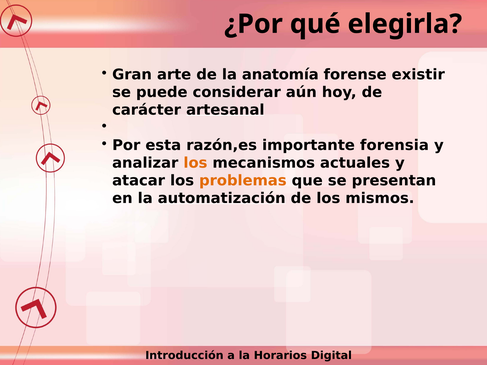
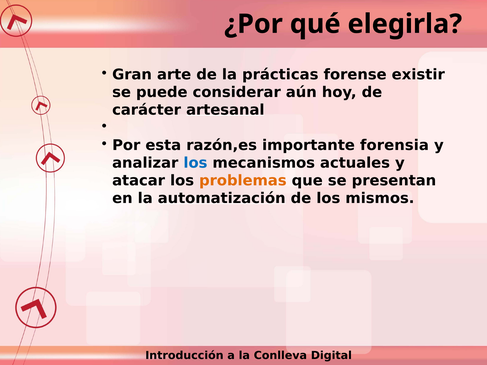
anatomía: anatomía -> prácticas
los at (195, 163) colour: orange -> blue
Horarios: Horarios -> Conlleva
